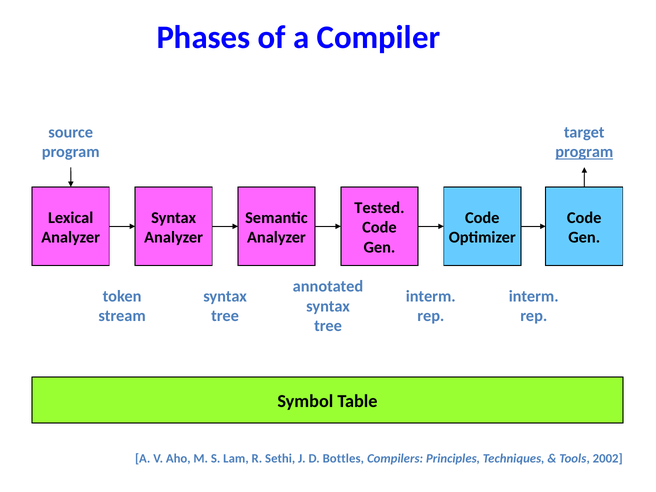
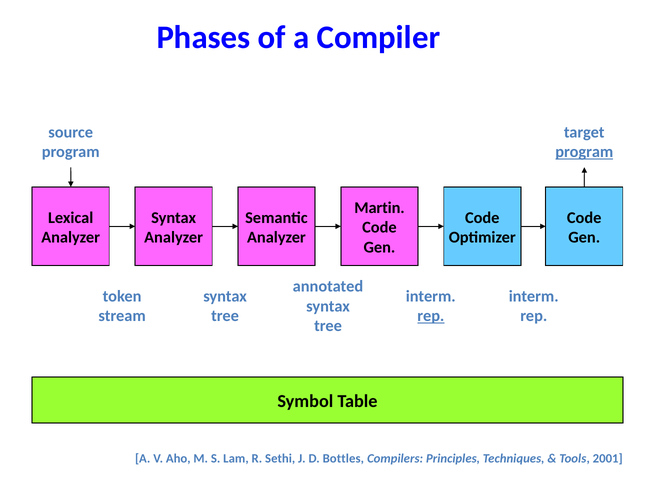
Tested: Tested -> Martin
rep at (431, 316) underline: none -> present
2002: 2002 -> 2001
